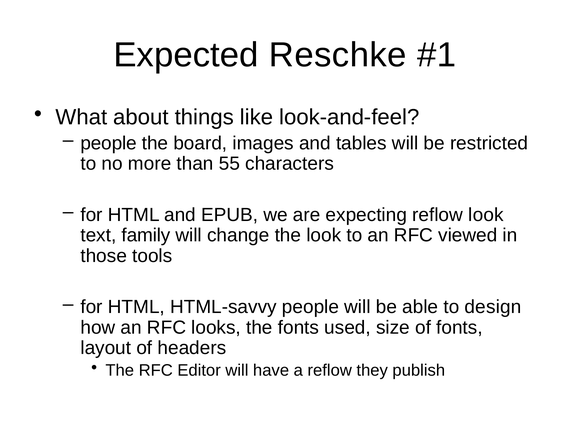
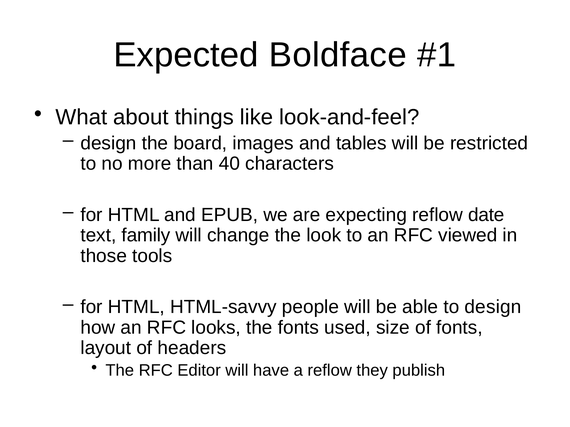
Reschke: Reschke -> Boldface
people at (109, 143): people -> design
55: 55 -> 40
reflow look: look -> date
